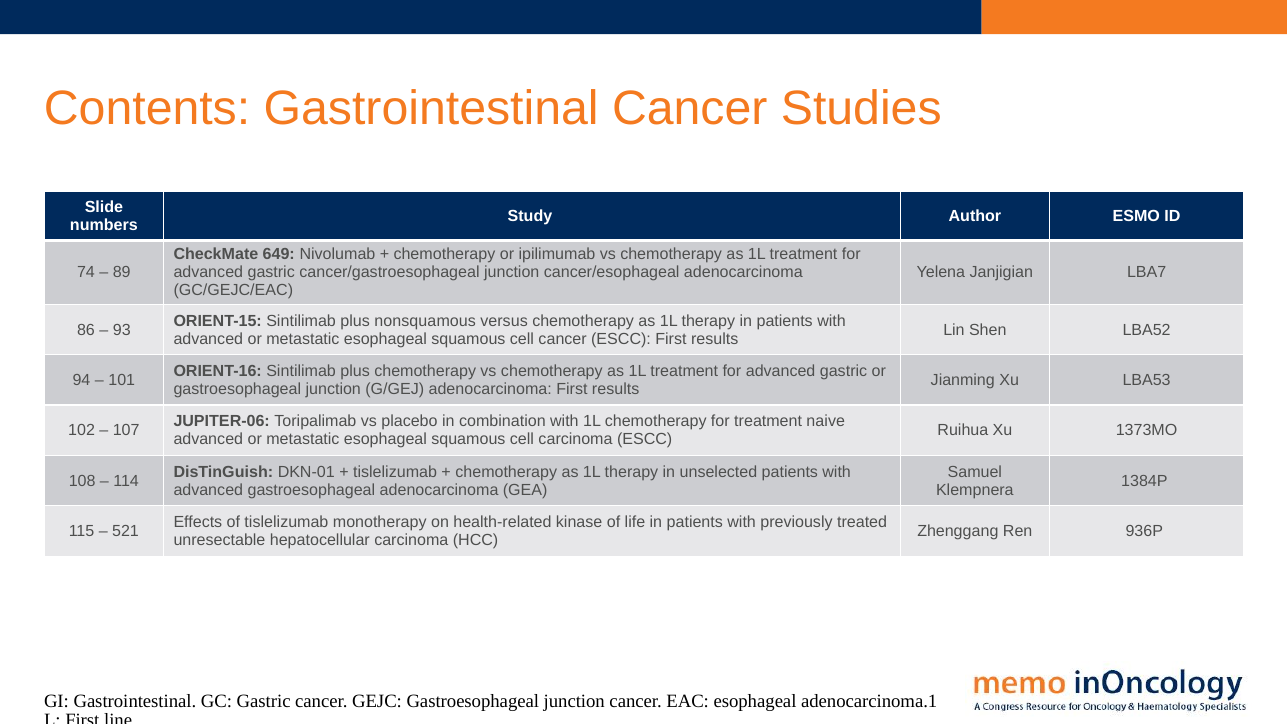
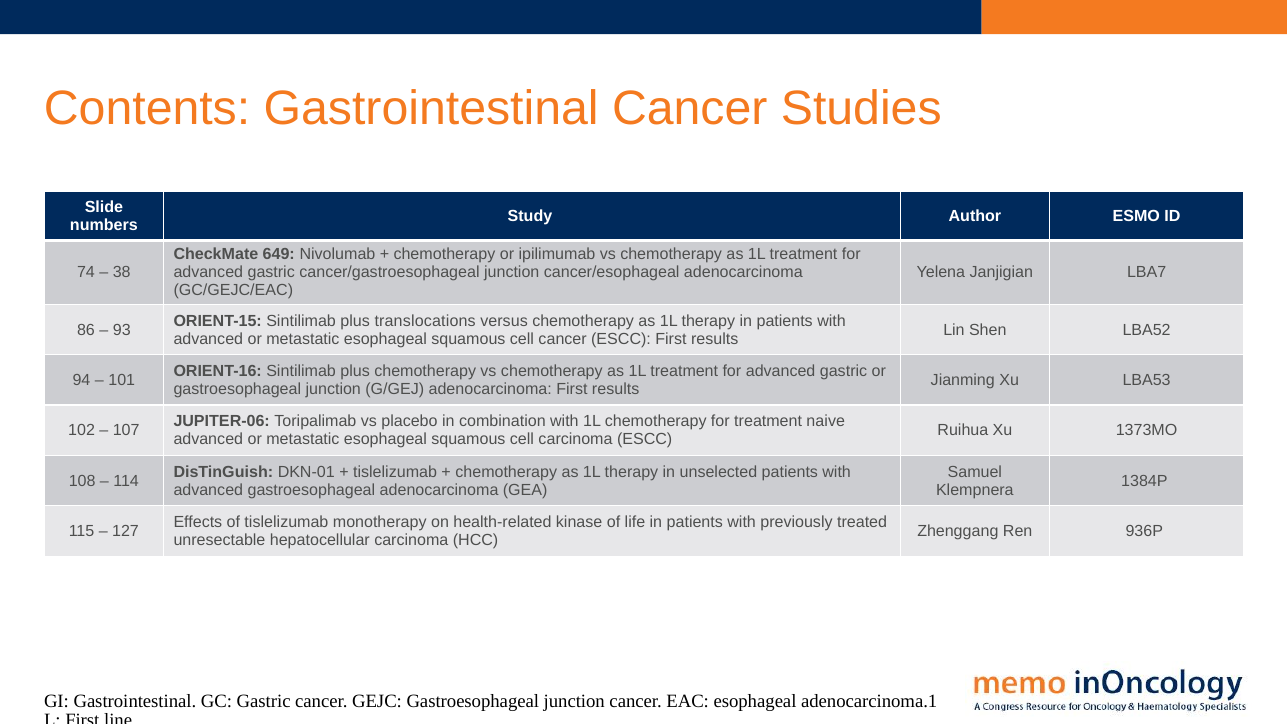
89: 89 -> 38
nonsquamous: nonsquamous -> translocations
521: 521 -> 127
